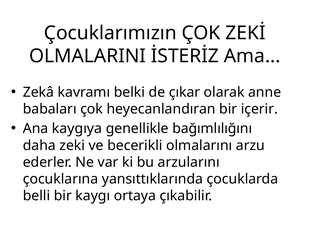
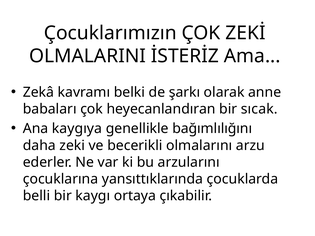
çıkar: çıkar -> şarkı
içerir: içerir -> sıcak
